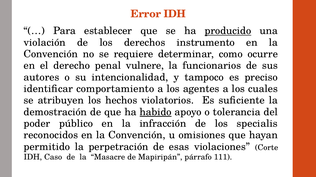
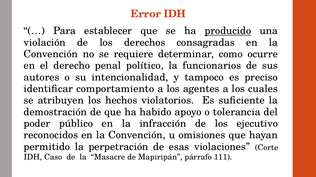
instrumento: instrumento -> consagradas
vulnere: vulnere -> político
habido underline: present -> none
specialis: specialis -> ejecutivo
